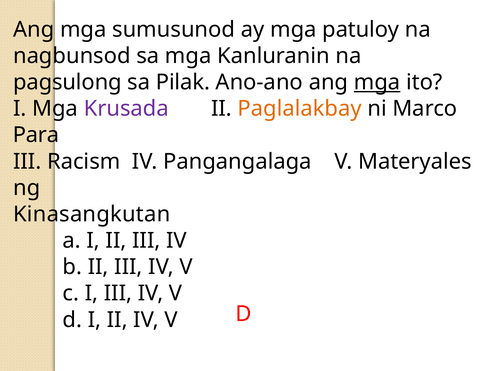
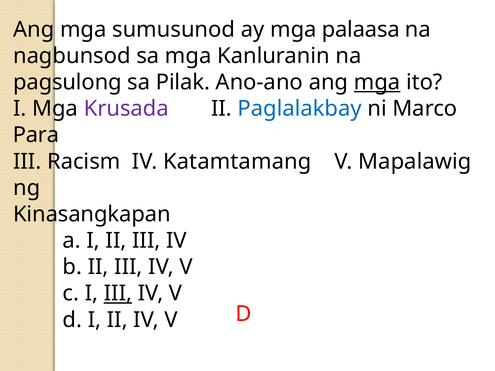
patuloy: patuloy -> palaasa
Paglalakbay colour: orange -> blue
Pangangalaga: Pangangalaga -> Katamtamang
Materyales: Materyales -> Mapalawig
Kinasangkutan: Kinasangkutan -> Kinasangkapan
III at (118, 294) underline: none -> present
